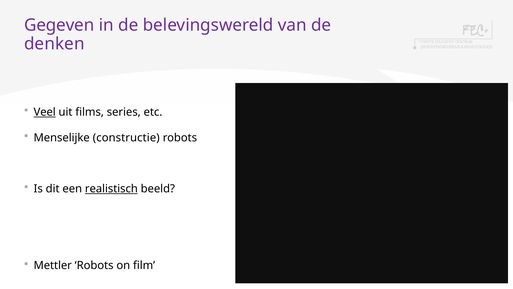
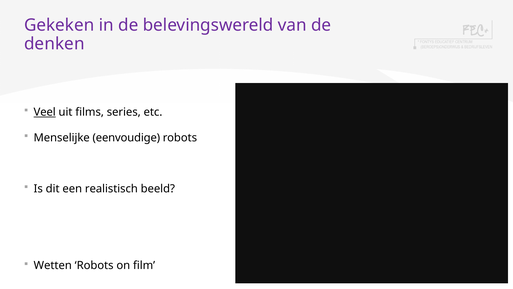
Gegeven: Gegeven -> Gekeken
constructie: constructie -> eenvoudige
realistisch underline: present -> none
Mettler: Mettler -> Wetten
